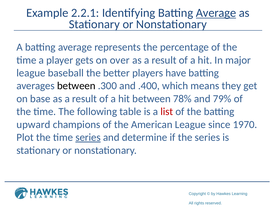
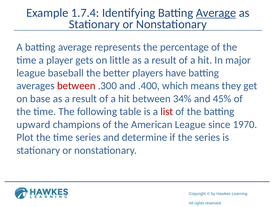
2.2.1: 2.2.1 -> 1.7.4
over: over -> little
between at (76, 86) colour: black -> red
78%: 78% -> 34%
79%: 79% -> 45%
series at (88, 137) underline: present -> none
